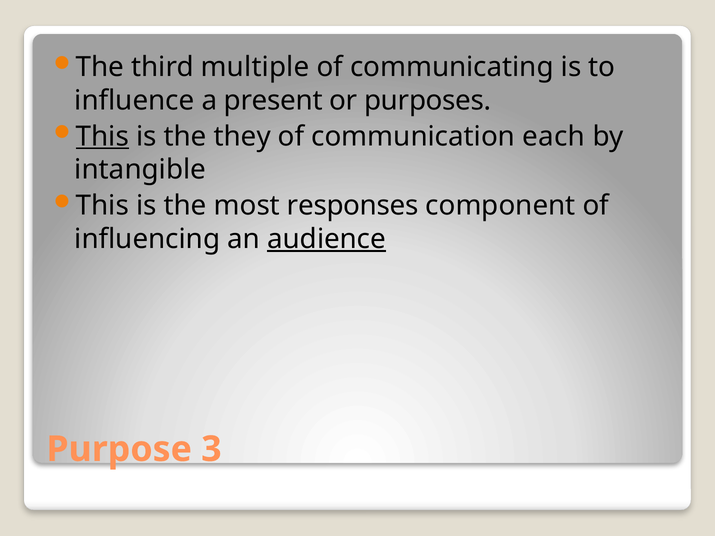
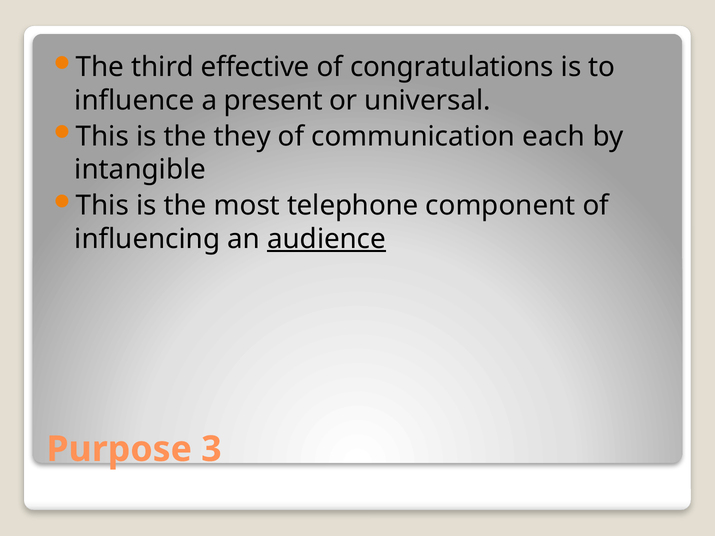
multiple: multiple -> effective
communicating: communicating -> congratulations
purposes: purposes -> universal
This at (102, 136) underline: present -> none
responses: responses -> telephone
